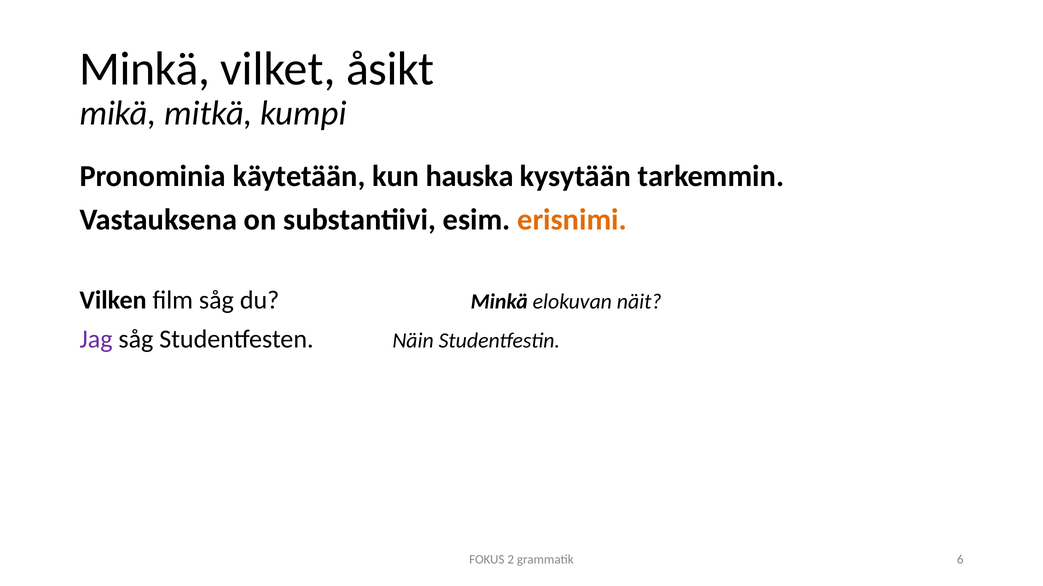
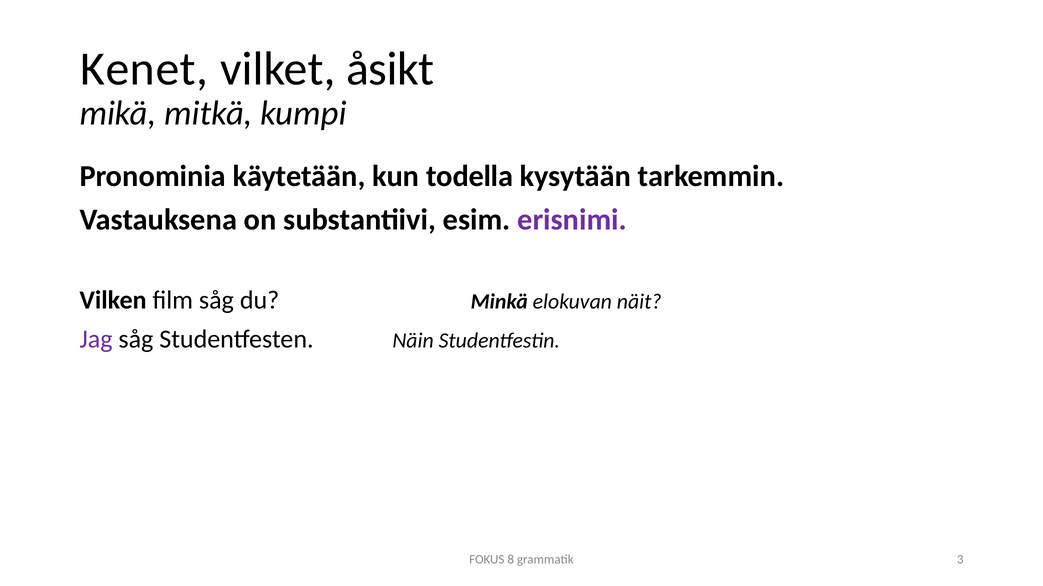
Minkä at (145, 69): Minkä -> Kenet
hauska: hauska -> todella
erisnimi colour: orange -> purple
2: 2 -> 8
6: 6 -> 3
